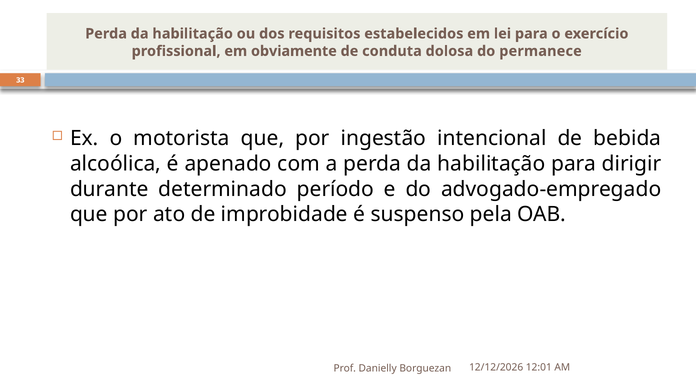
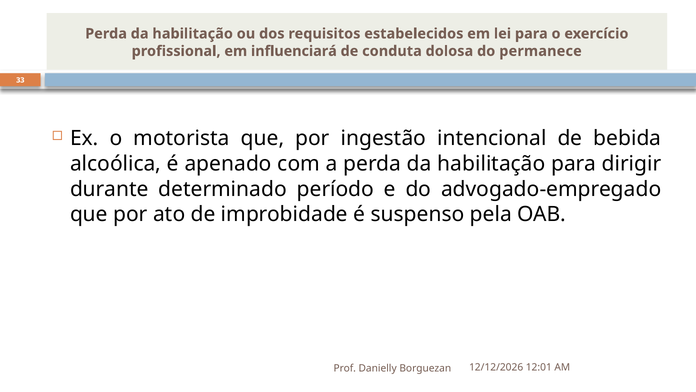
obviamente: obviamente -> influenciará
